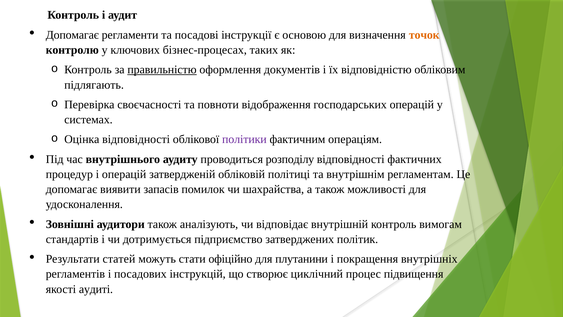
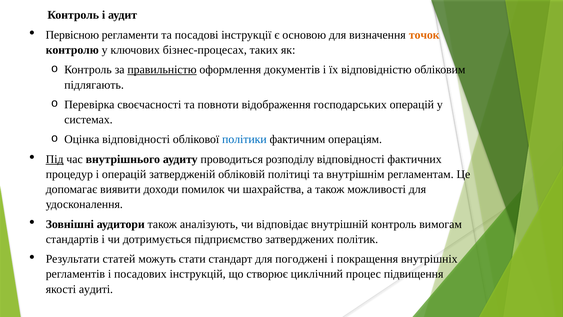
Допомагає at (72, 35): Допомагає -> Первісною
політики colour: purple -> blue
Під underline: none -> present
запасів: запасів -> доходи
офіційно: офіційно -> стандарт
плутанини: плутанини -> погоджені
